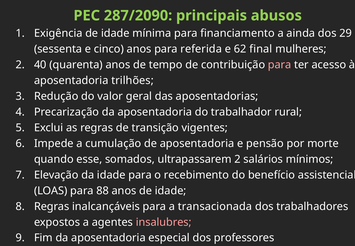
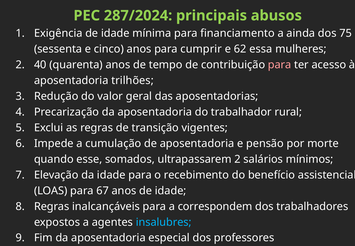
287/2090: 287/2090 -> 287/2024
29: 29 -> 75
referida: referida -> cumprir
final: final -> essa
88: 88 -> 67
transacionada: transacionada -> correspondem
insalubres colour: pink -> light blue
